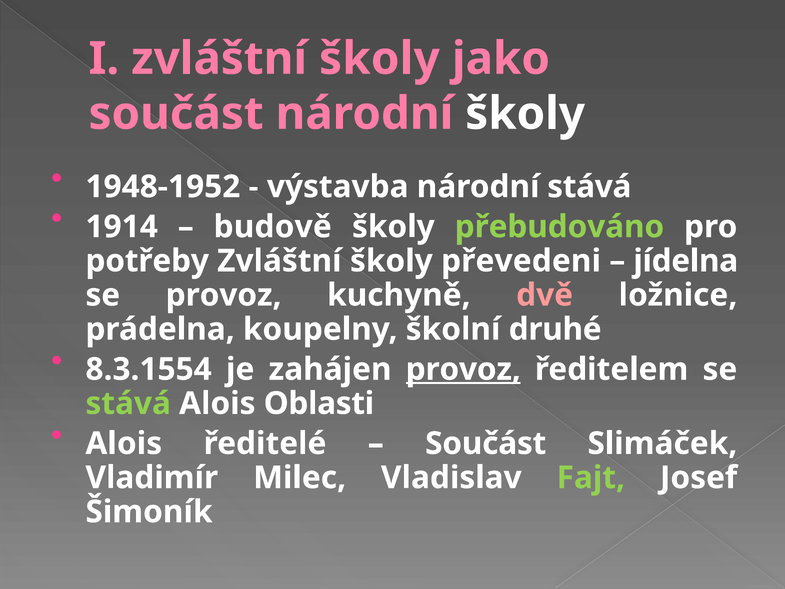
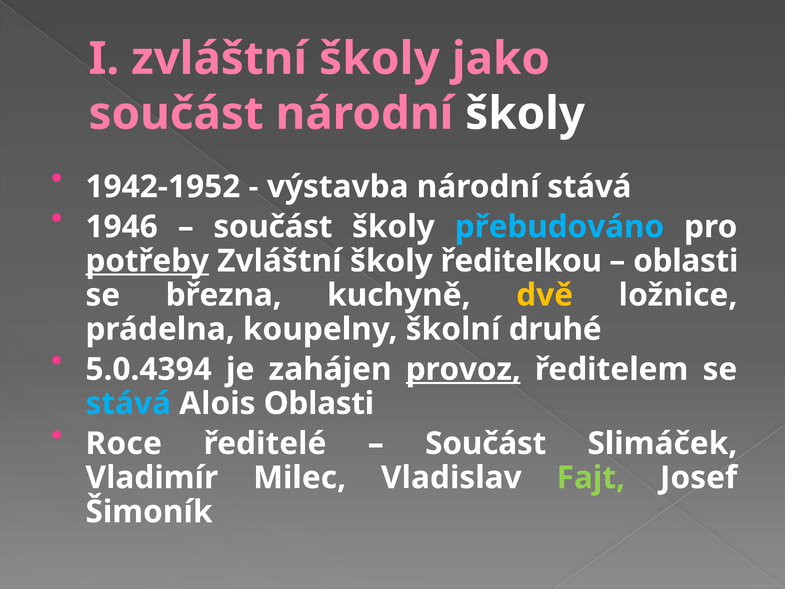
1948-1952: 1948-1952 -> 1942-1952
1914: 1914 -> 1946
budově at (273, 227): budově -> součást
přebudováno colour: light green -> light blue
potřeby underline: none -> present
převedeni: převedeni -> ředitelkou
jídelna at (686, 261): jídelna -> oblasti
se provoz: provoz -> března
dvě colour: pink -> yellow
8.3.1554: 8.3.1554 -> 5.0.4394
stává at (128, 403) colour: light green -> light blue
Alois at (124, 443): Alois -> Roce
